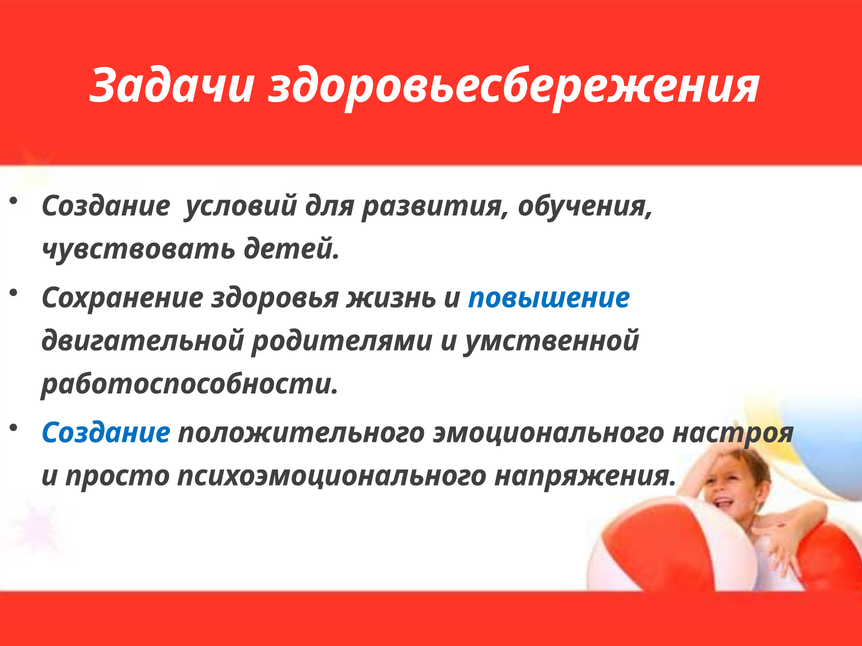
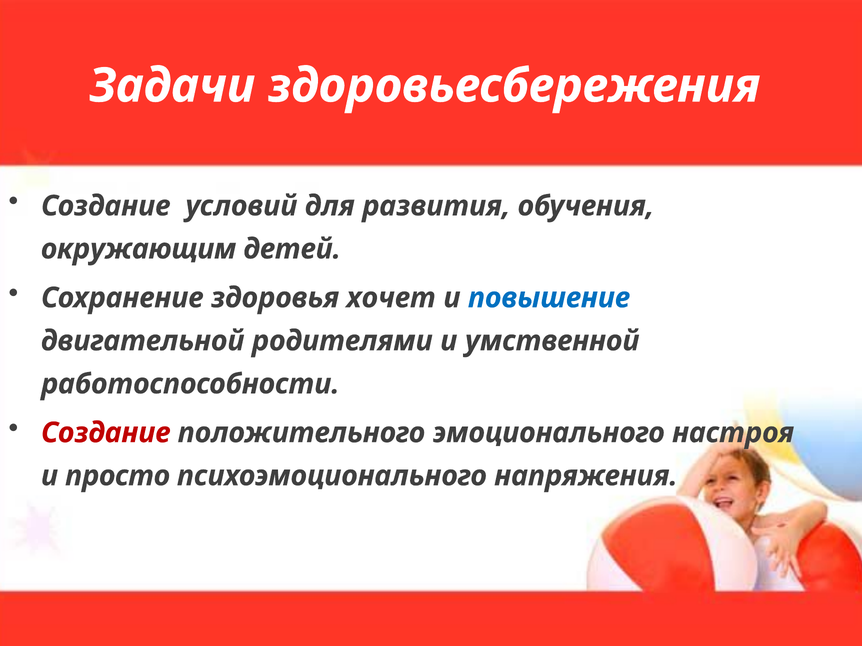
чувствовать: чувствовать -> окружающим
жизнь: жизнь -> хочет
Создание at (106, 433) colour: blue -> red
